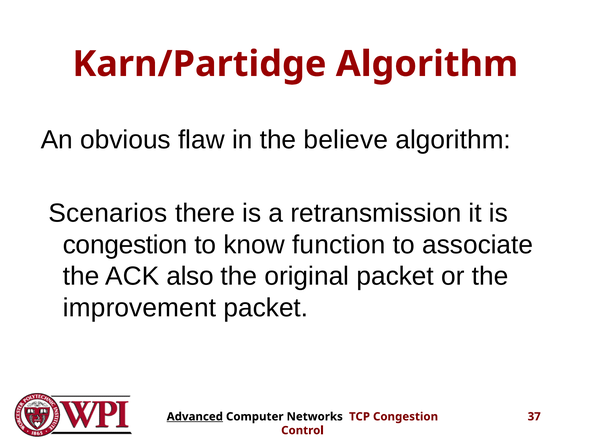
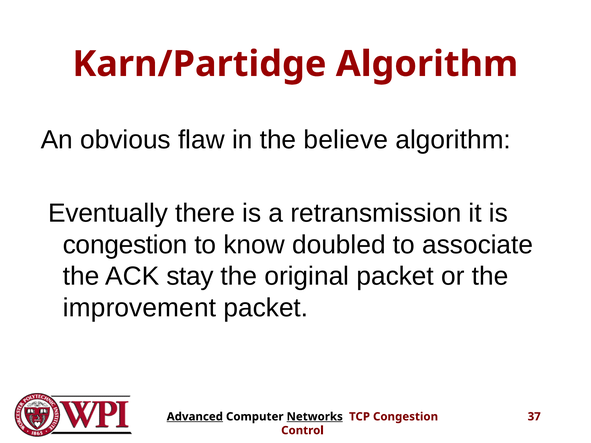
Scenarios: Scenarios -> Eventually
function: function -> doubled
also: also -> stay
Networks underline: none -> present
